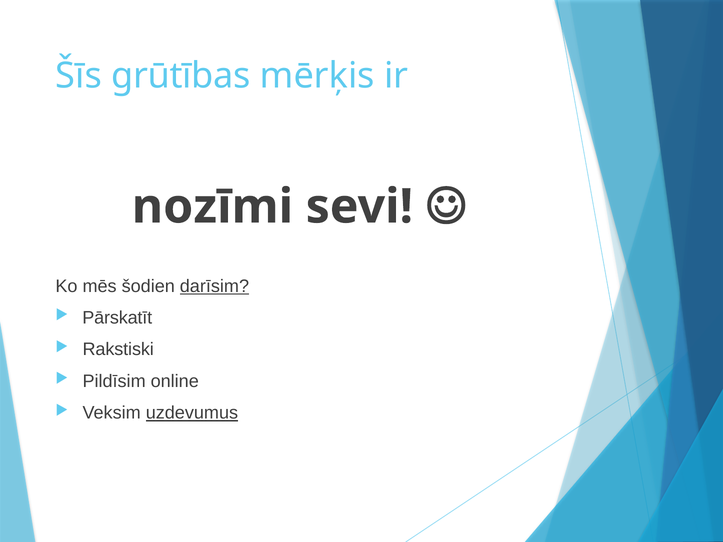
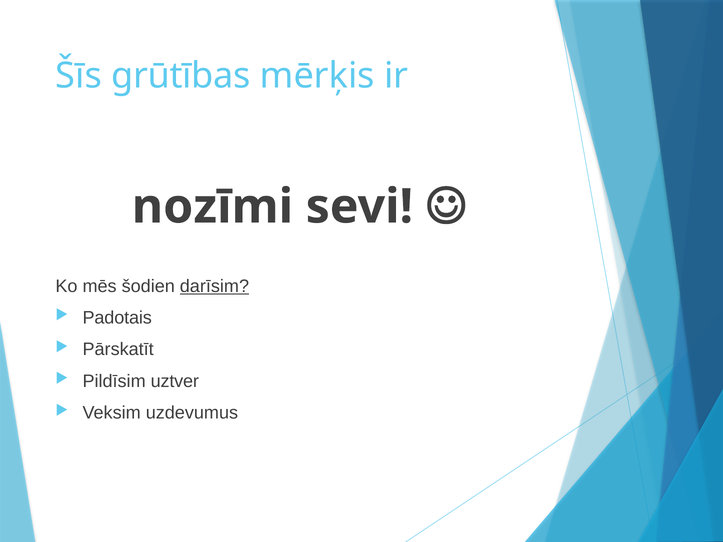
Pārskatīt: Pārskatīt -> Padotais
Rakstiski: Rakstiski -> Pārskatīt
online: online -> uztver
uzdevumus underline: present -> none
